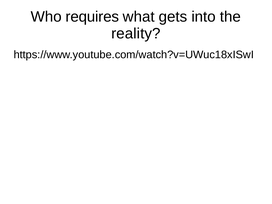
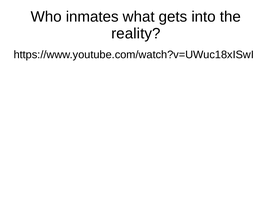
requires: requires -> inmates
